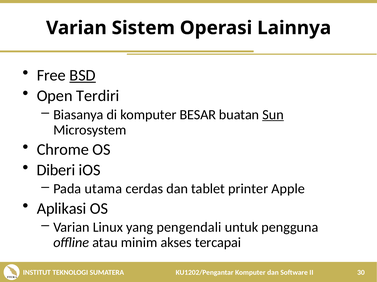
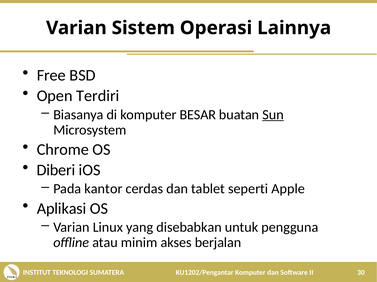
BSD underline: present -> none
utama: utama -> kantor
printer: printer -> seperti
pengendali: pengendali -> disebabkan
tercapai: tercapai -> berjalan
